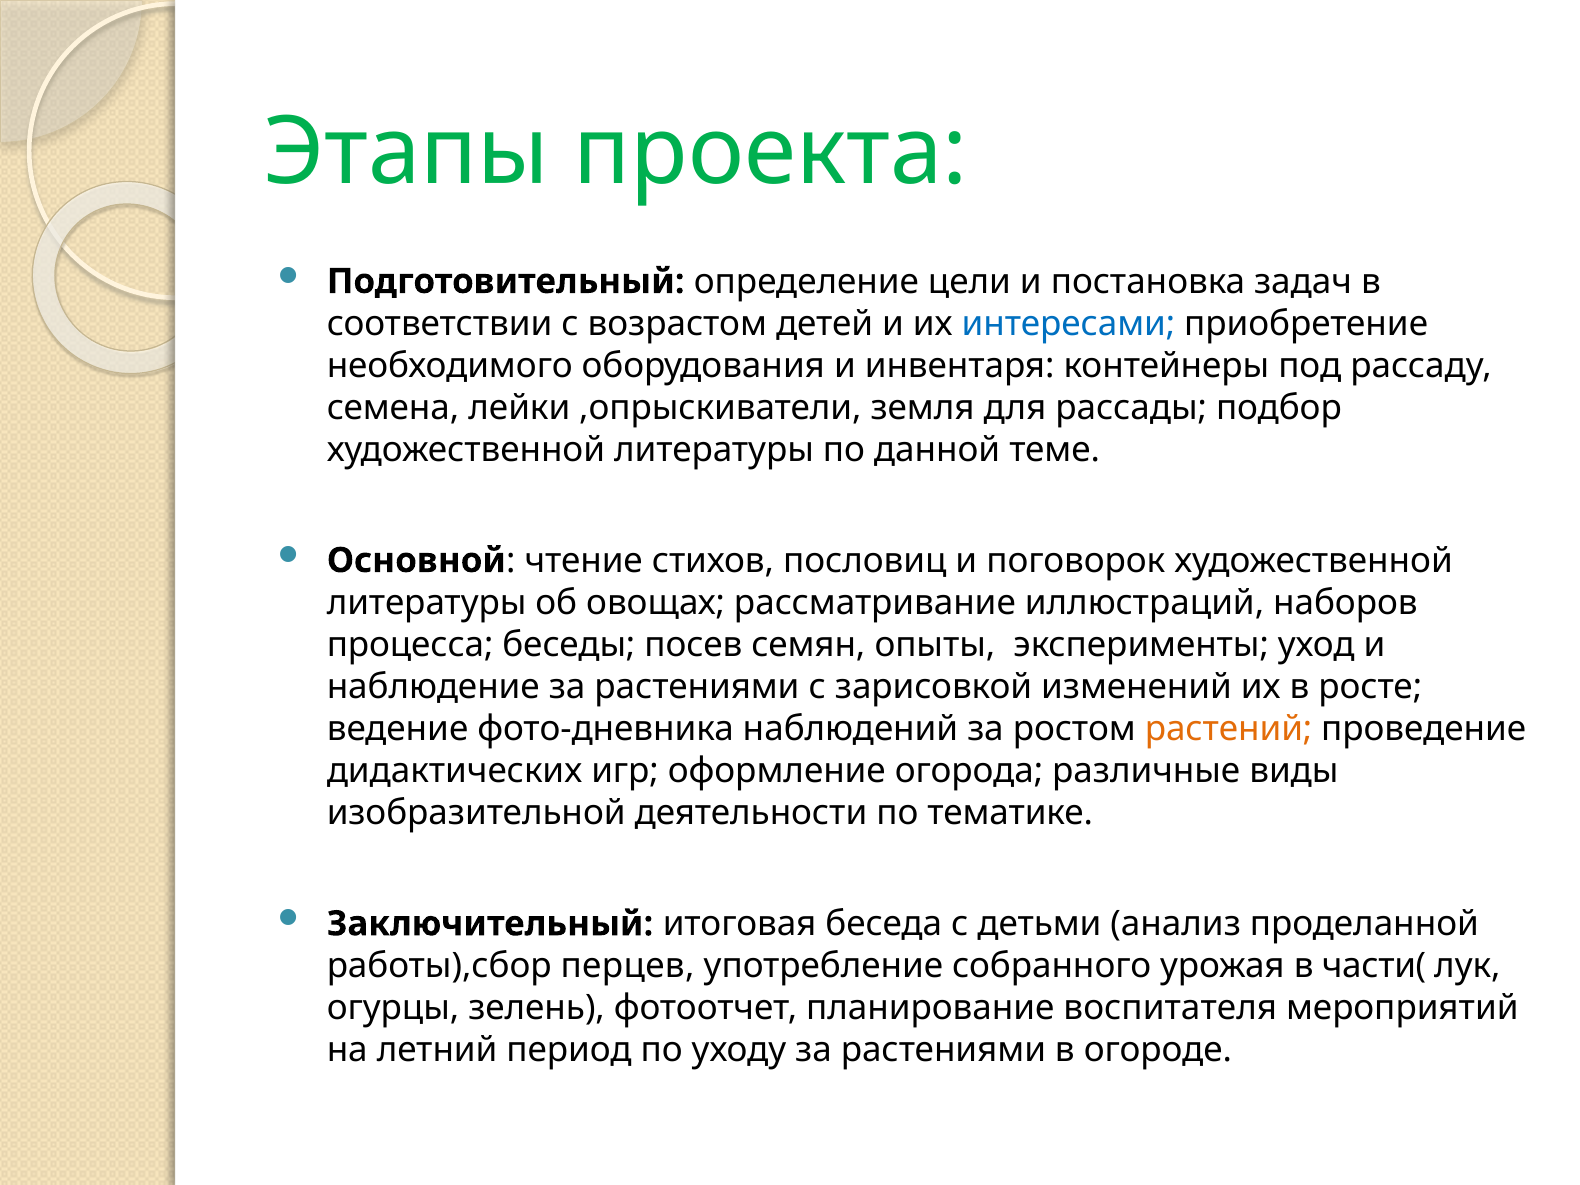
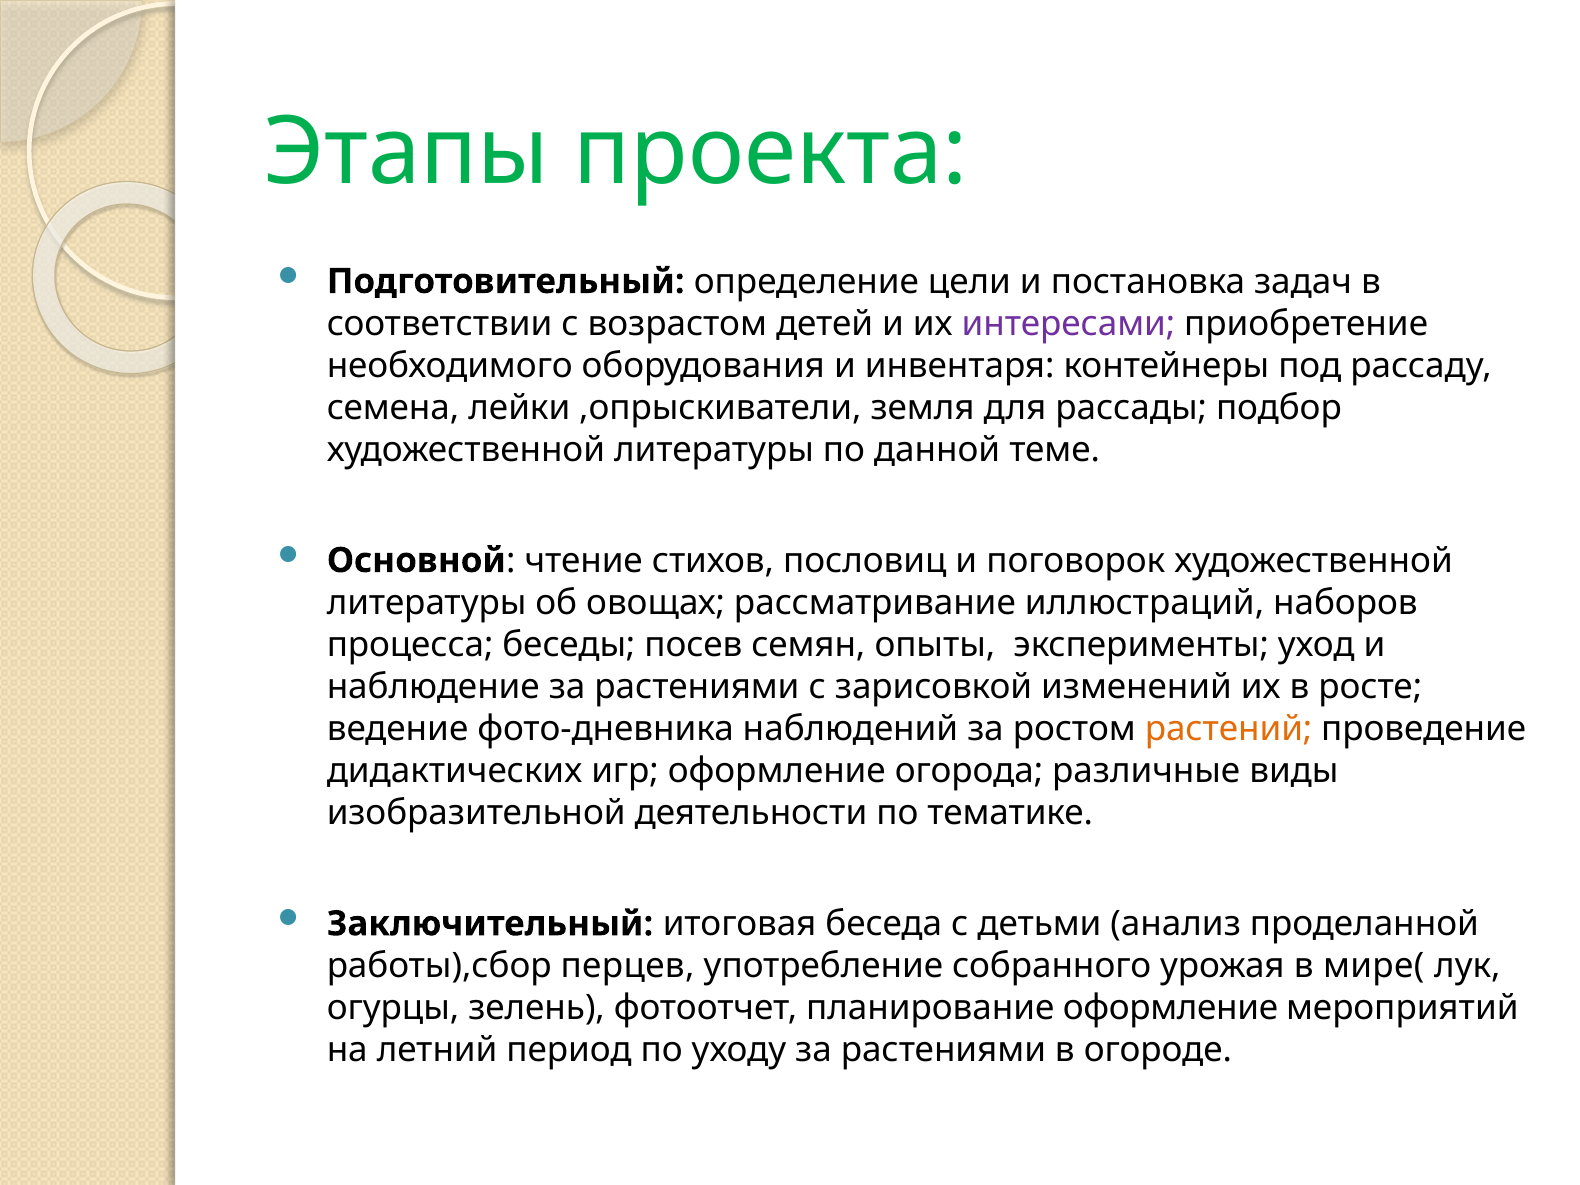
интересами colour: blue -> purple
части(: части( -> мире(
планирование воспитателя: воспитателя -> оформление
